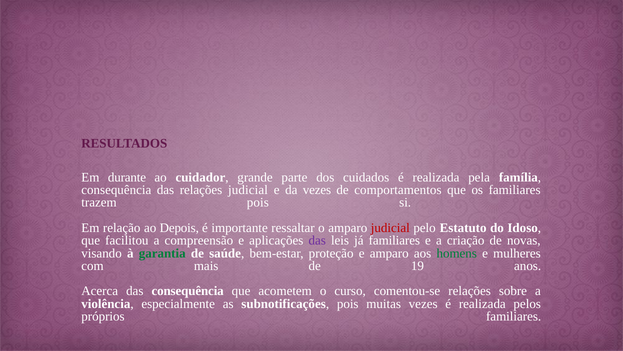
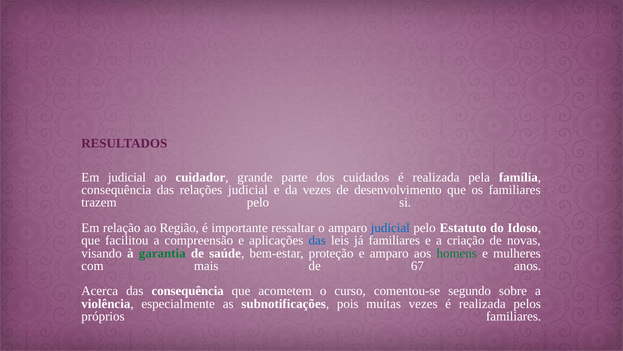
Em durante: durante -> judicial
comportamentos: comportamentos -> desenvolvimento
trazem pois: pois -> pelo
Depois: Depois -> Região
judicial at (390, 228) colour: red -> blue
das at (317, 240) colour: purple -> blue
19: 19 -> 67
comentou-se relações: relações -> segundo
